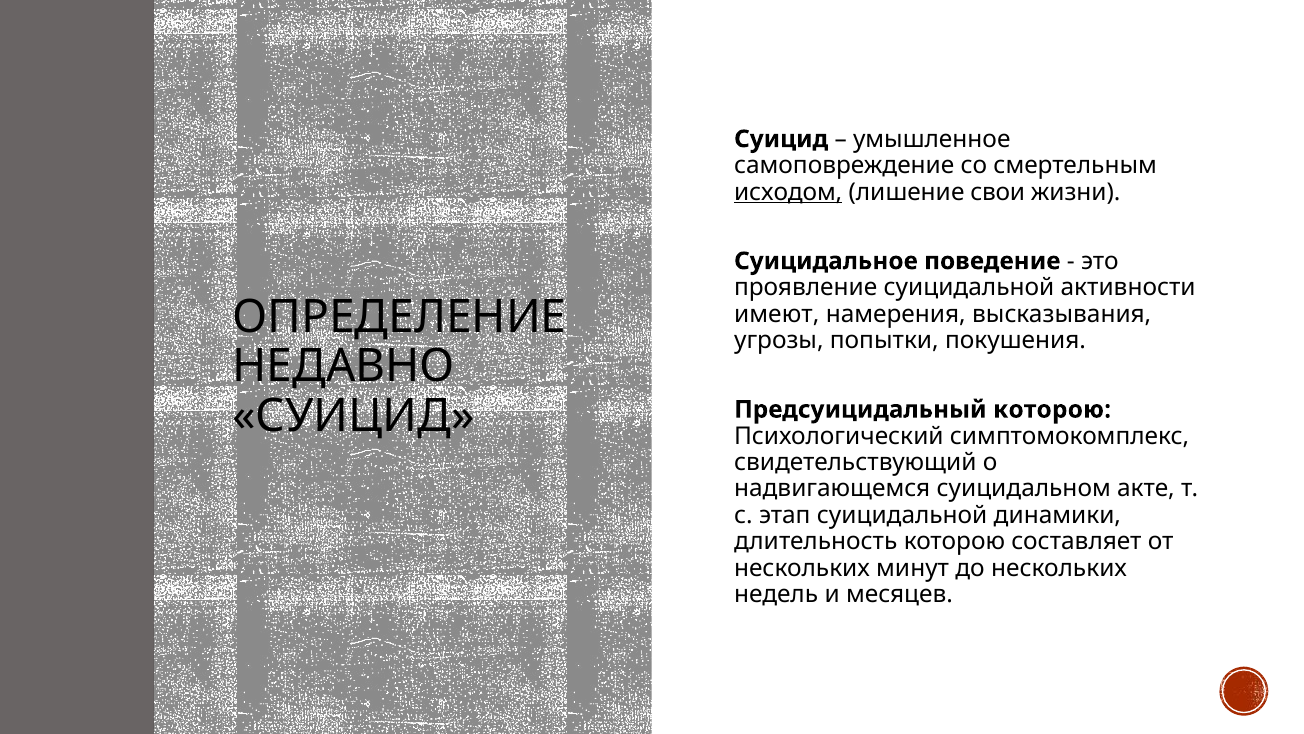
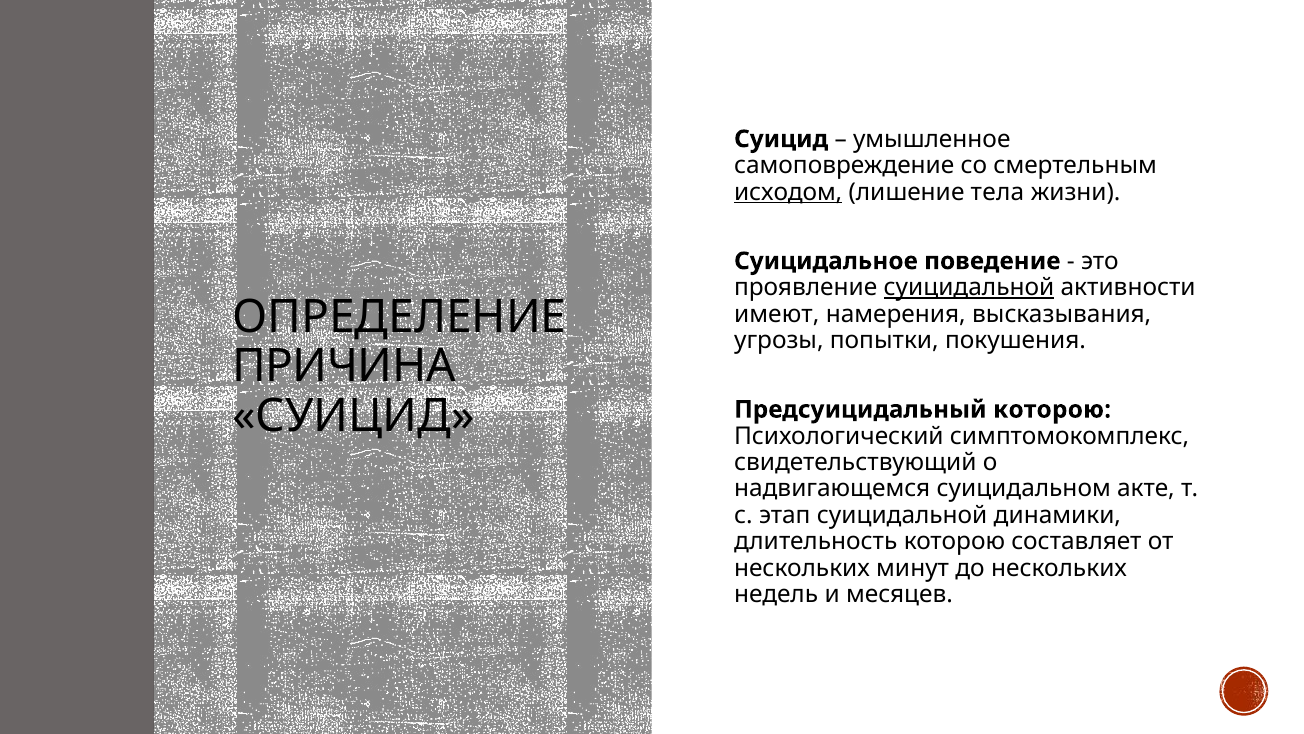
свои: свои -> тела
суицидальной at (969, 287) underline: none -> present
НЕДАВНО: НЕДАВНО -> ПРИЧИНА
